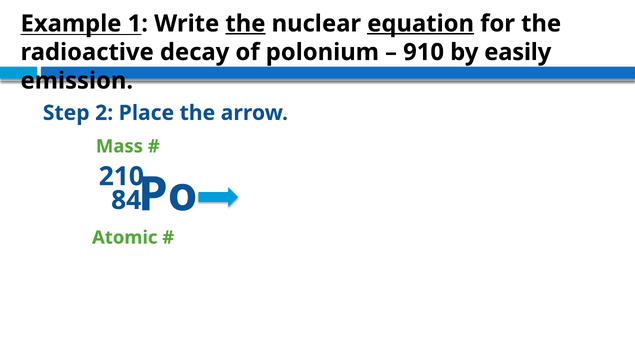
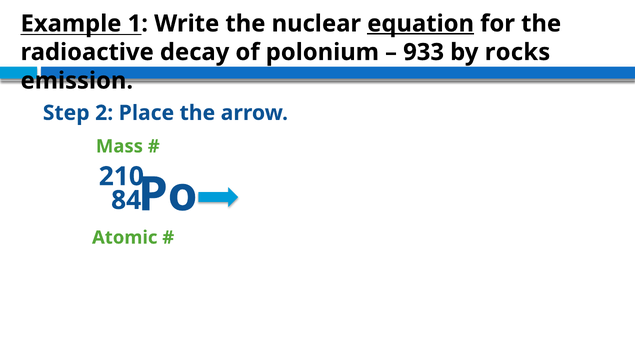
the at (245, 24) underline: present -> none
910: 910 -> 933
easily: easily -> rocks
